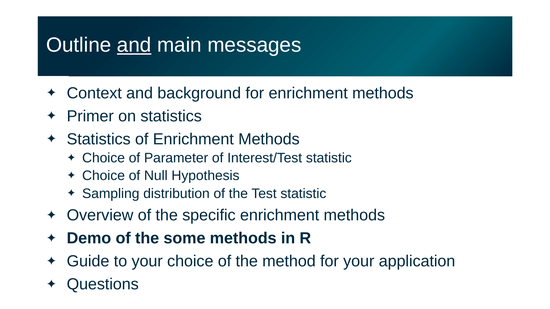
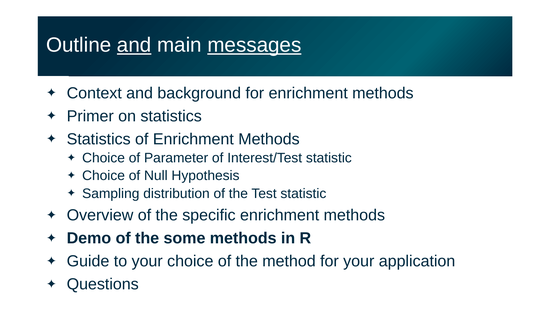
messages underline: none -> present
